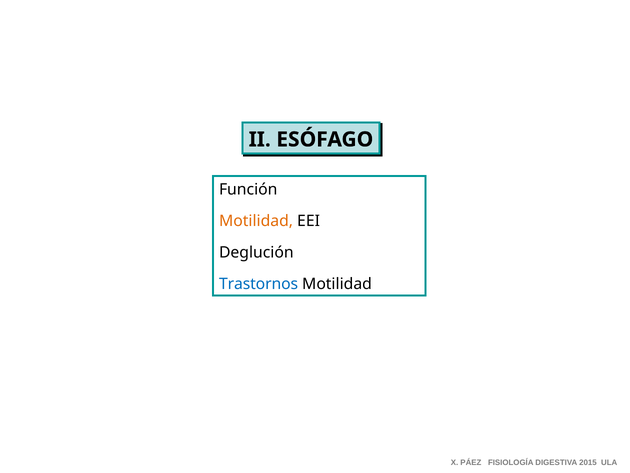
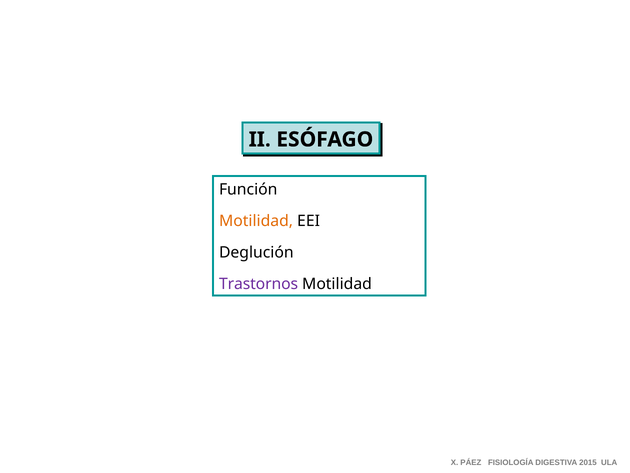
Trastornos colour: blue -> purple
